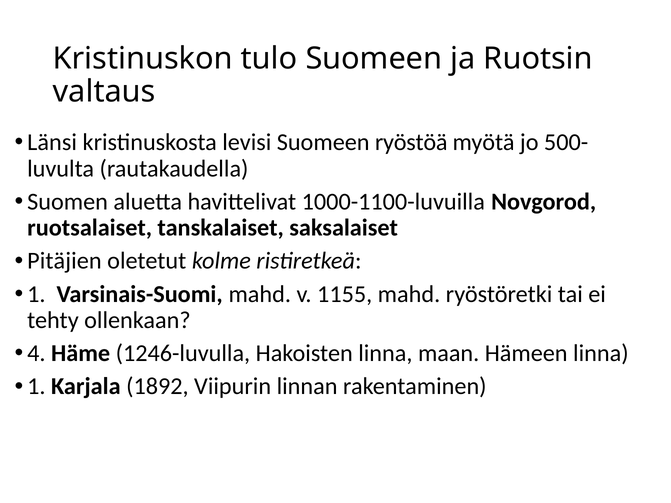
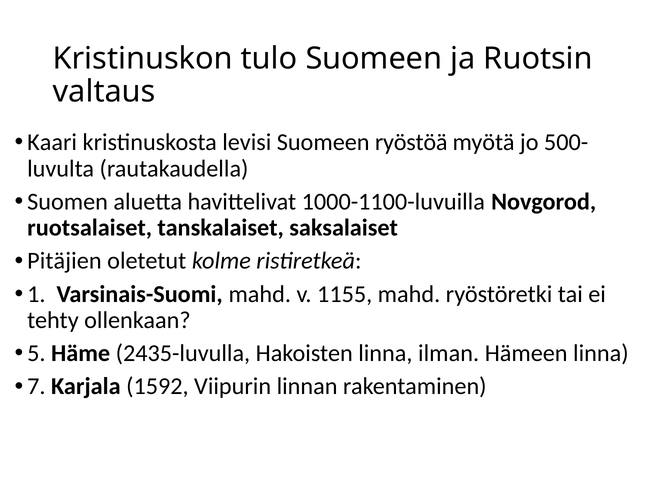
Länsi: Länsi -> Kaari
4: 4 -> 5
1246-luvulla: 1246-luvulla -> 2435-luvulla
maan: maan -> ilman
1 at (36, 387): 1 -> 7
1892: 1892 -> 1592
